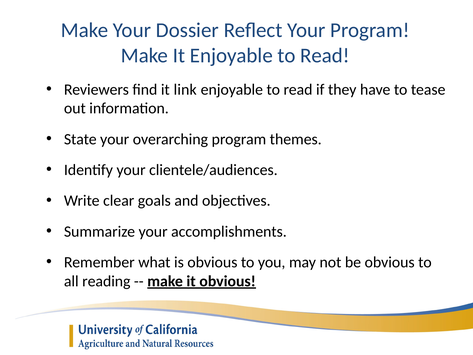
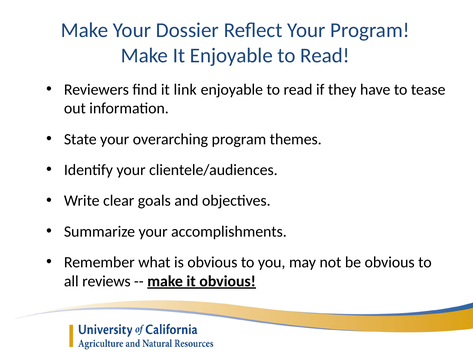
reading: reading -> reviews
